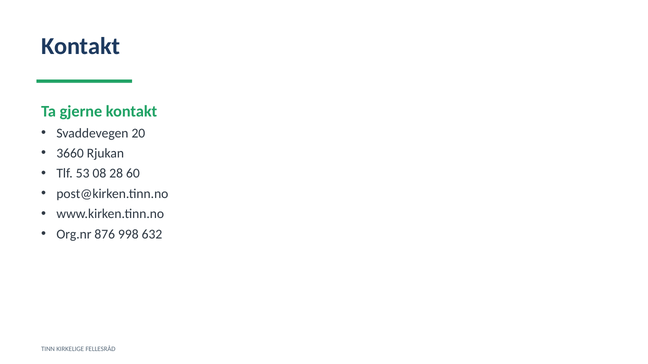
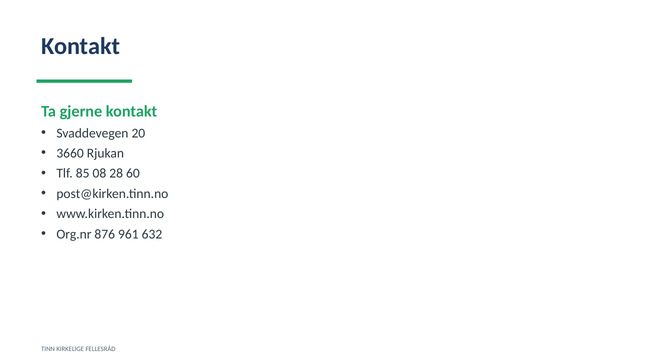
53: 53 -> 85
998: 998 -> 961
